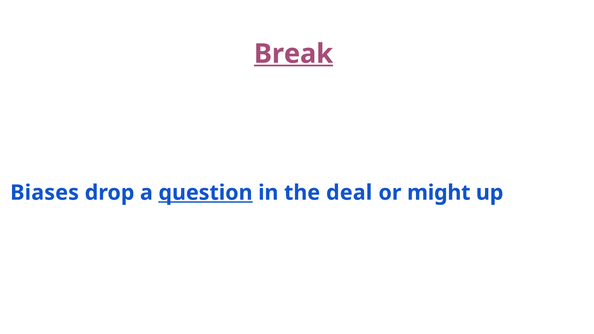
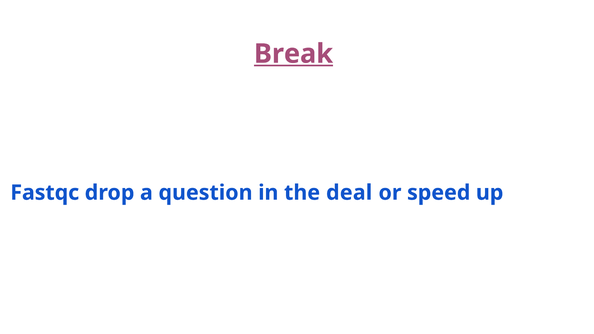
Biases: Biases -> Fastqc
question underline: present -> none
might: might -> speed
